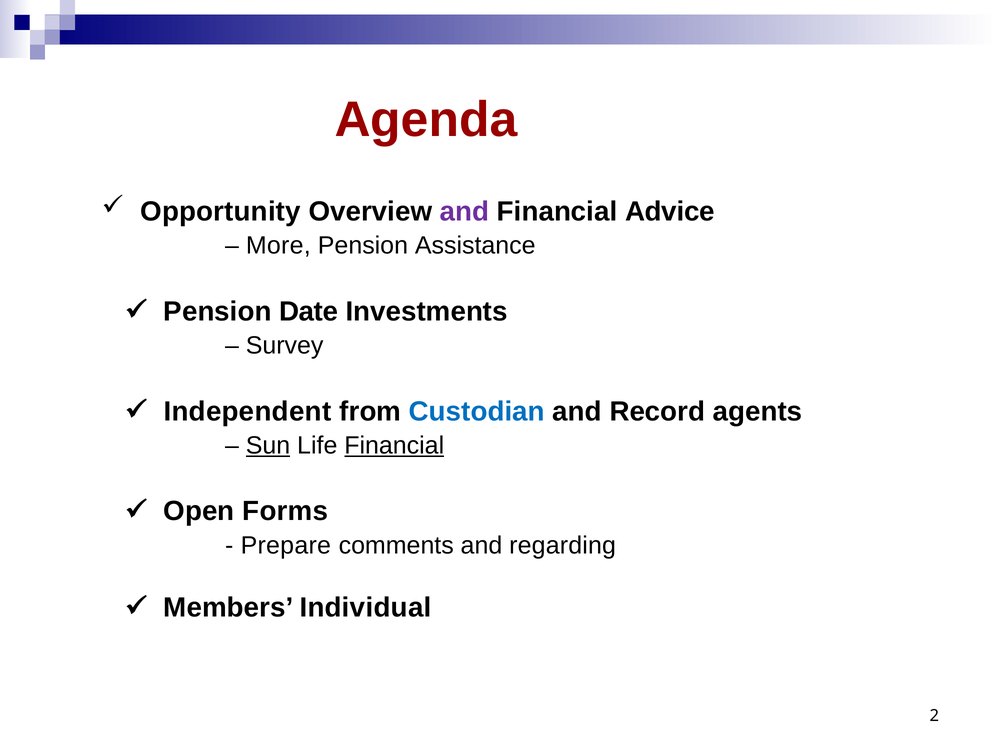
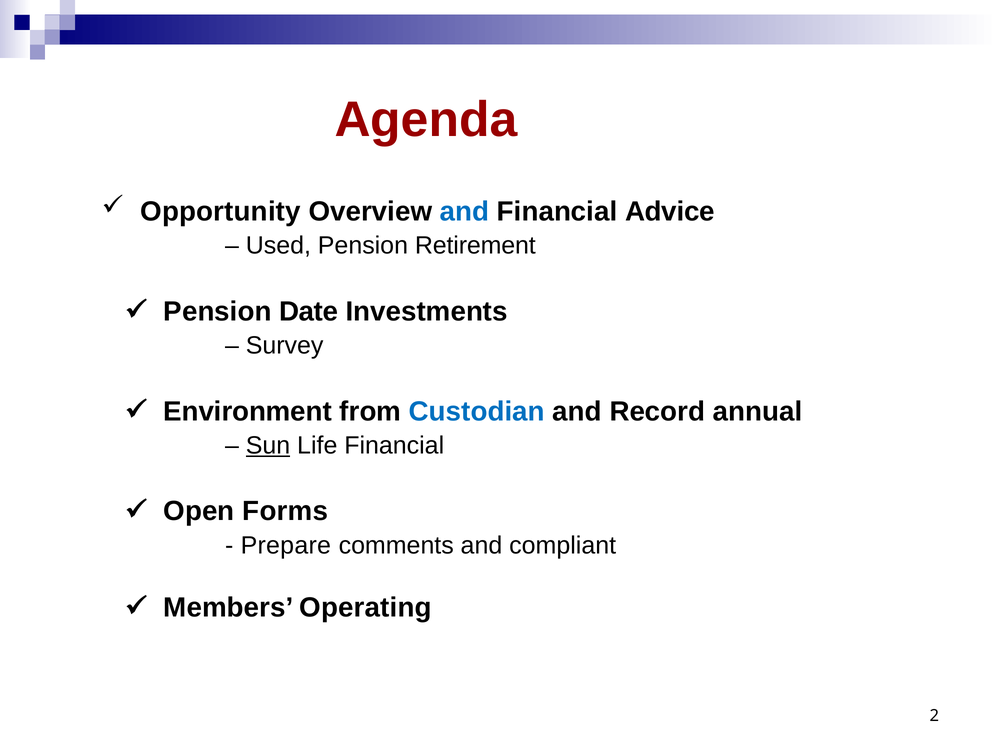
and at (464, 212) colour: purple -> blue
More: More -> Used
Assistance: Assistance -> Retirement
Independent: Independent -> Environment
agents: agents -> annual
Financial at (394, 446) underline: present -> none
regarding: regarding -> compliant
Individual: Individual -> Operating
